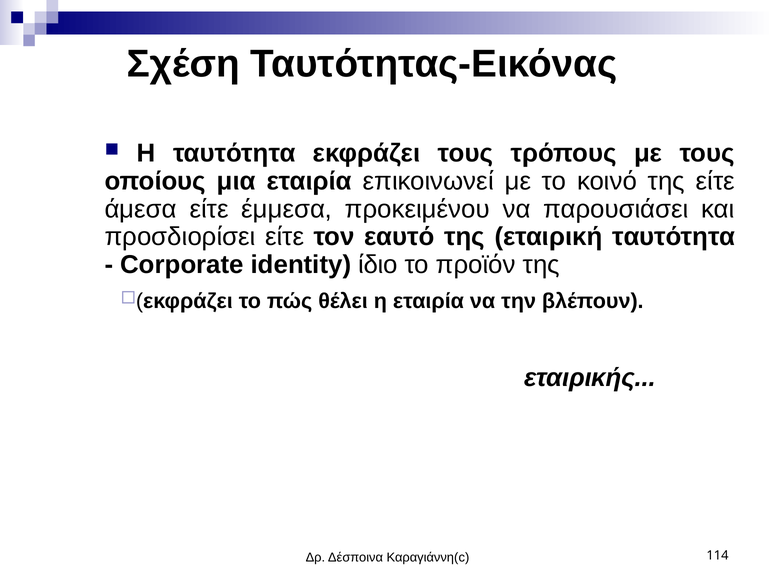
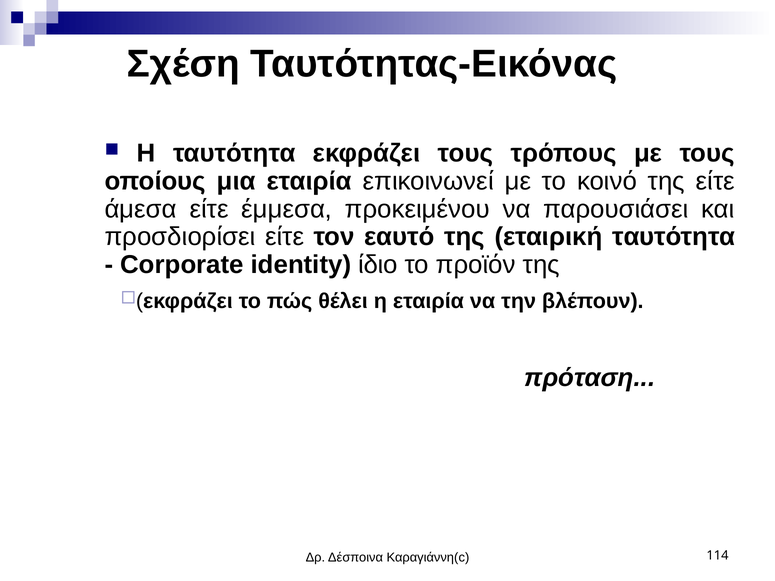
εταιρικής: εταιρικής -> πρόταση
